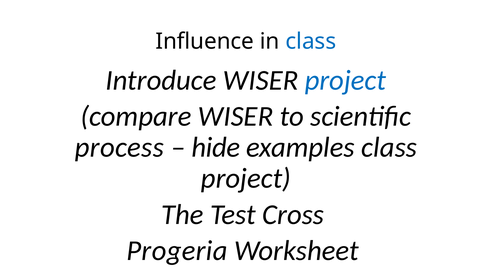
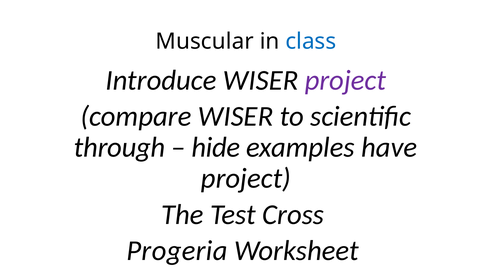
Influence: Influence -> Muscular
project at (345, 80) colour: blue -> purple
process: process -> through
examples class: class -> have
